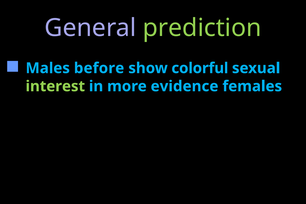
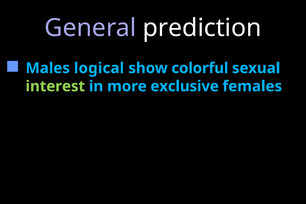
prediction colour: light green -> white
before: before -> logical
evidence: evidence -> exclusive
